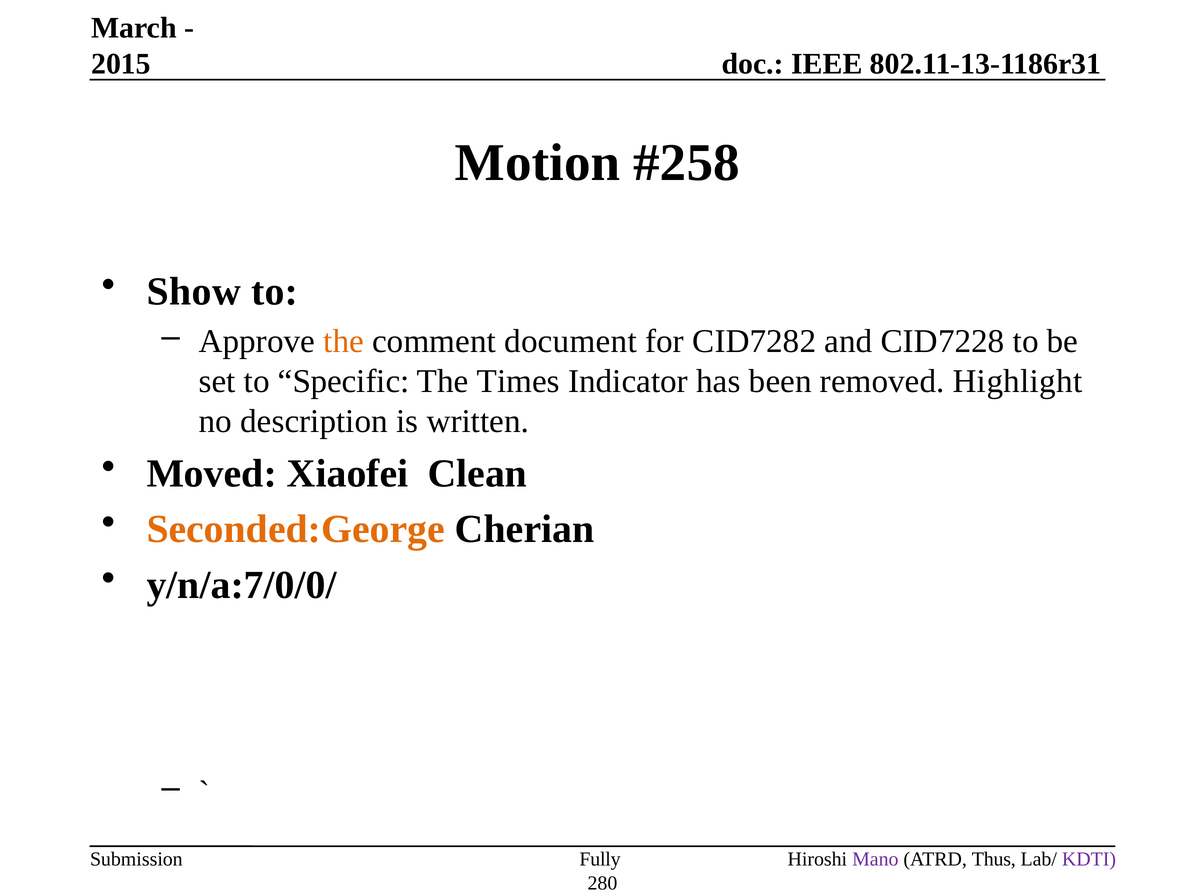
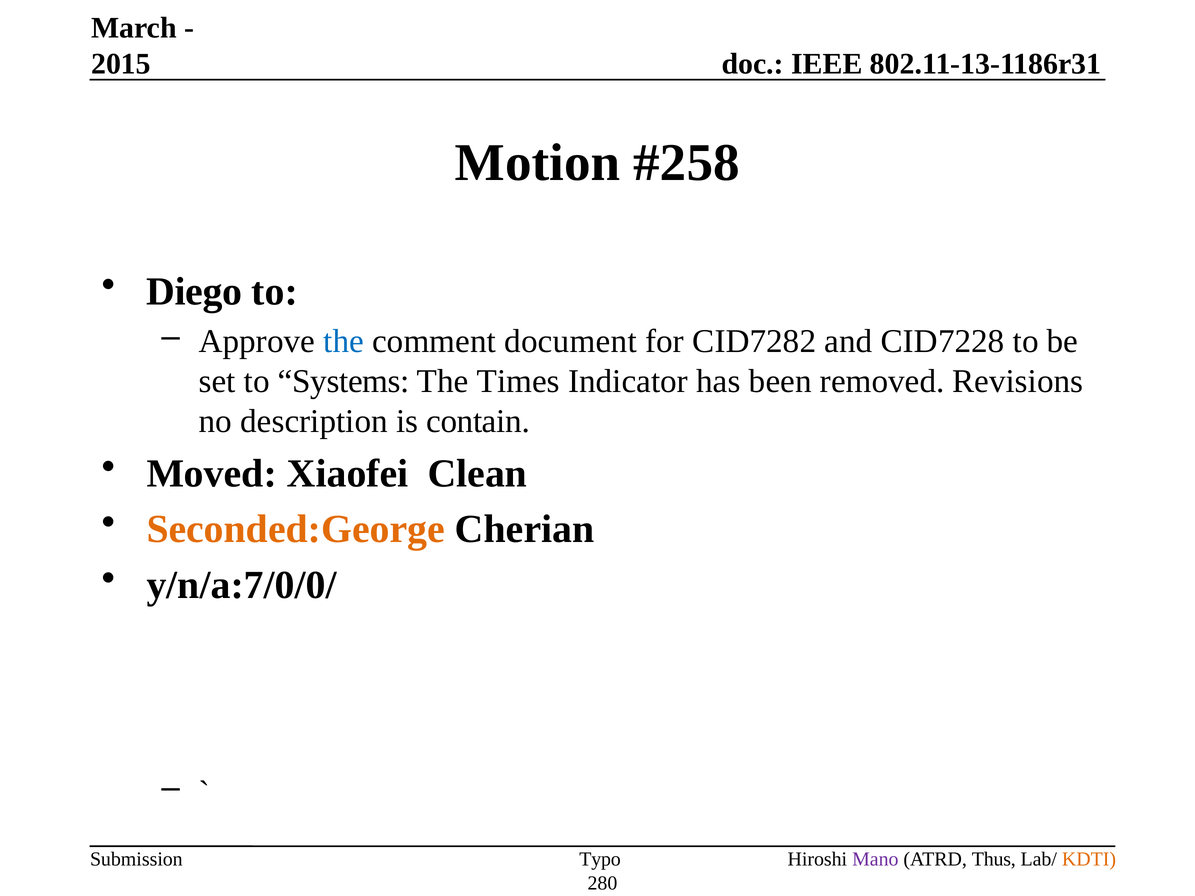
Show: Show -> Diego
the at (344, 342) colour: orange -> blue
Specific: Specific -> Systems
Highlight: Highlight -> Revisions
written: written -> contain
KDTI colour: purple -> orange
Fully: Fully -> Typo
